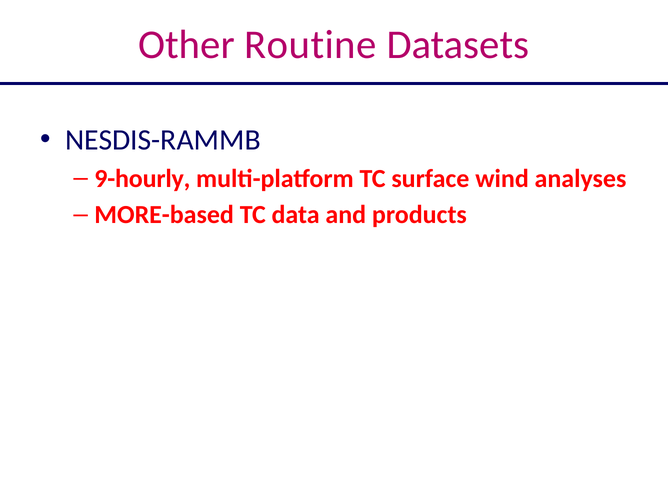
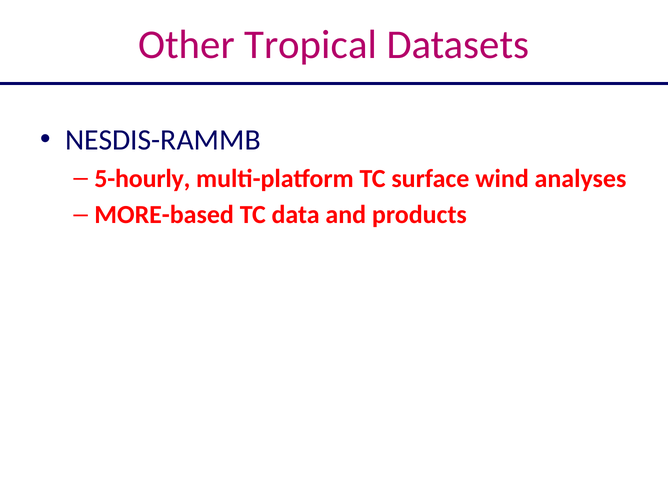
Routine: Routine -> Tropical
9-hourly: 9-hourly -> 5-hourly
